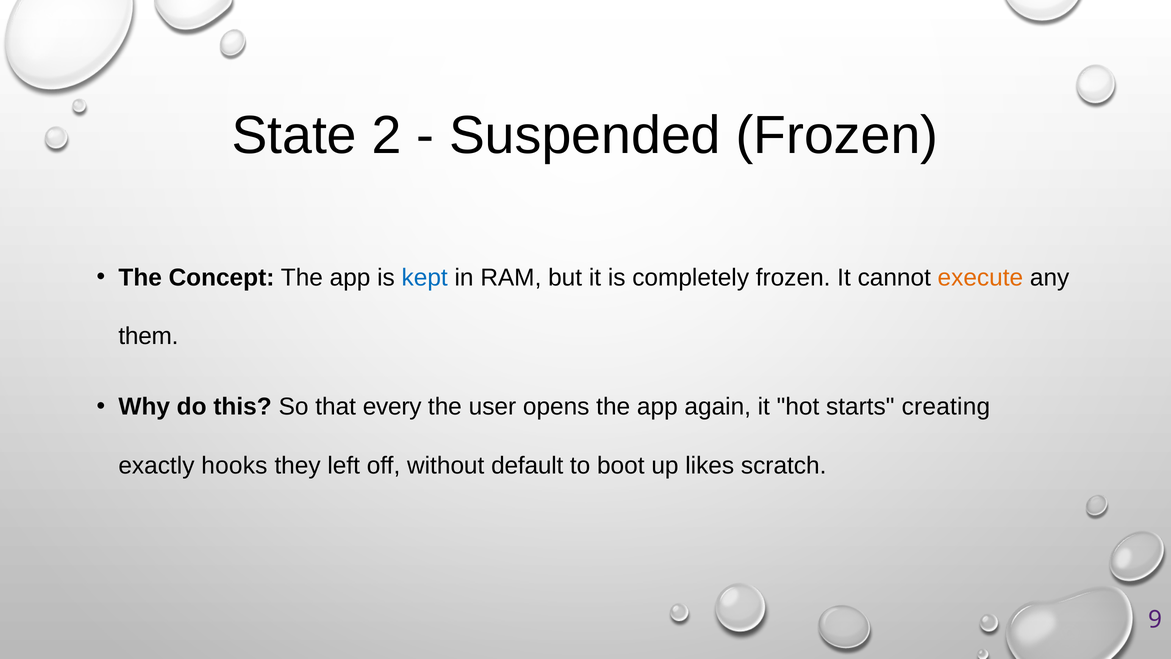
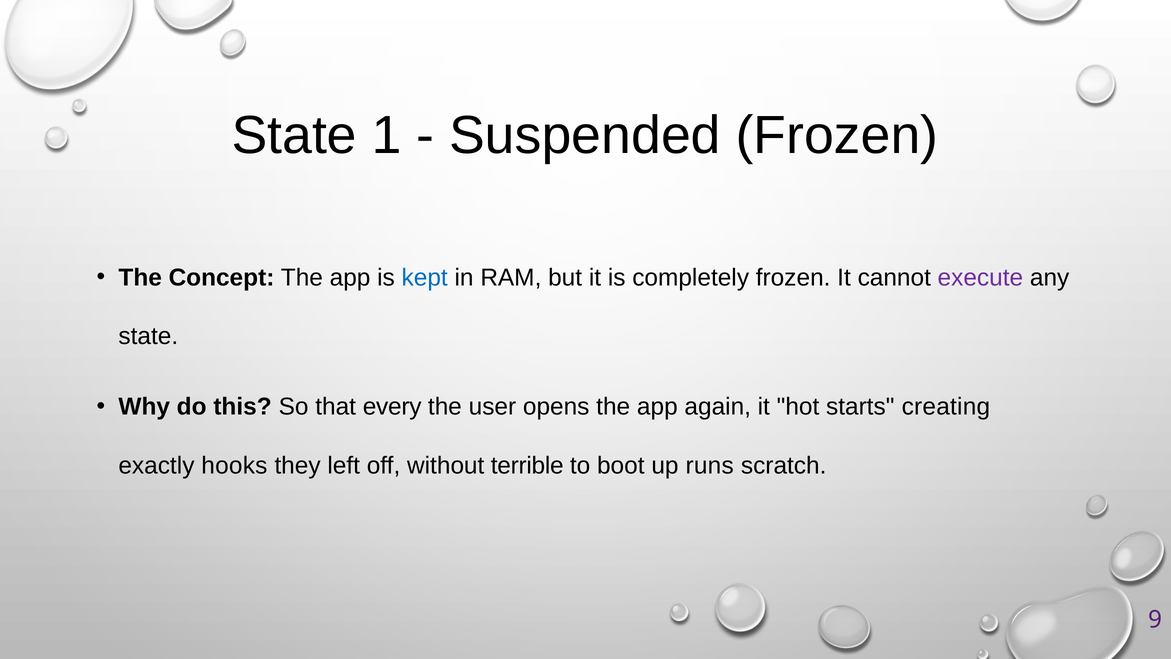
2: 2 -> 1
execute colour: orange -> purple
them at (148, 336): them -> state
default: default -> terrible
likes: likes -> runs
